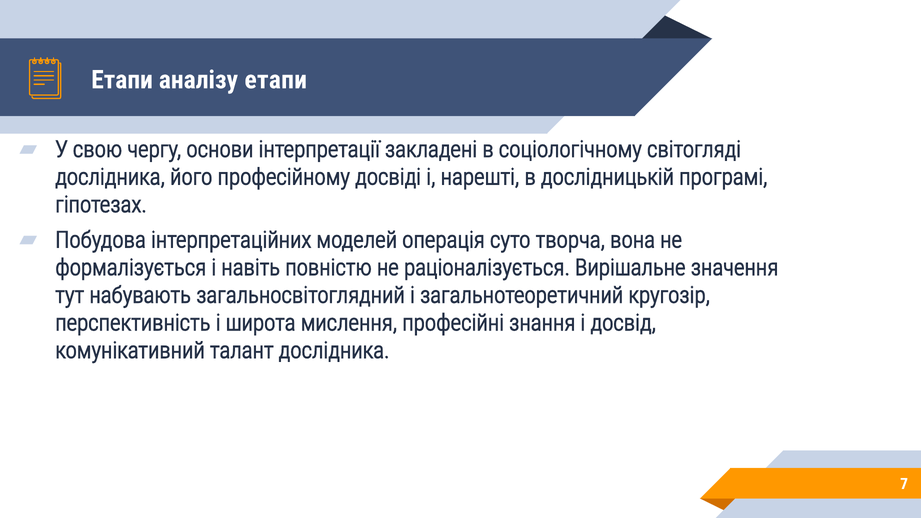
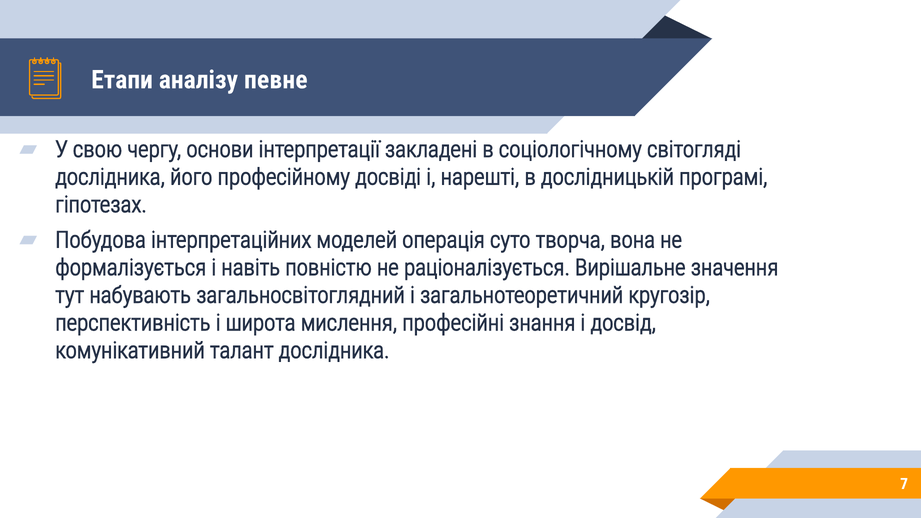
аналізу етапи: етапи -> певне
